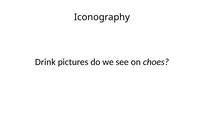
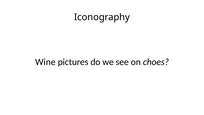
Drink: Drink -> Wine
